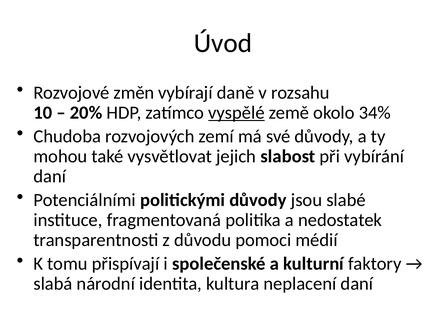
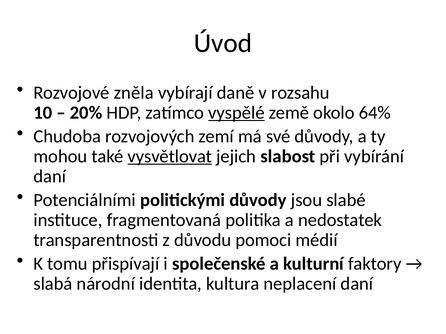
změn: změn -> zněla
34%: 34% -> 64%
vysvětlovat underline: none -> present
